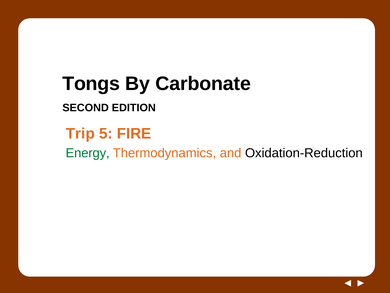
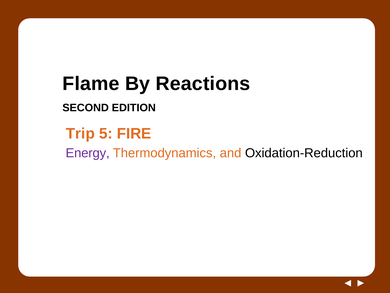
Tongs: Tongs -> Flame
Carbonate: Carbonate -> Reactions
Energy colour: green -> purple
